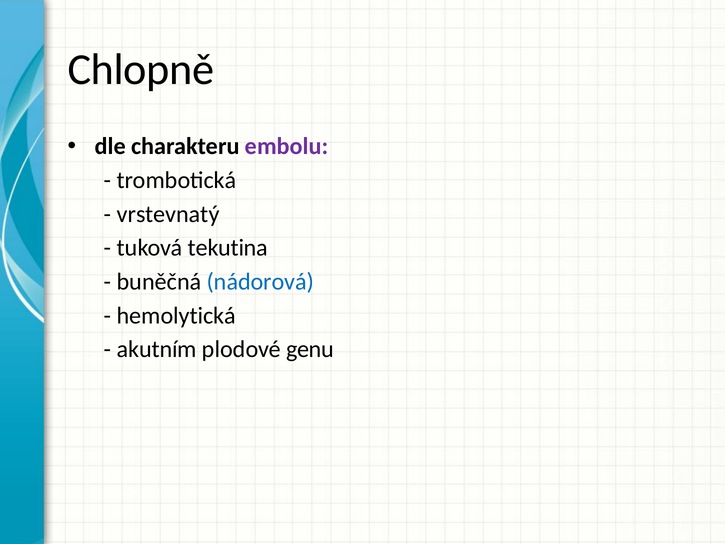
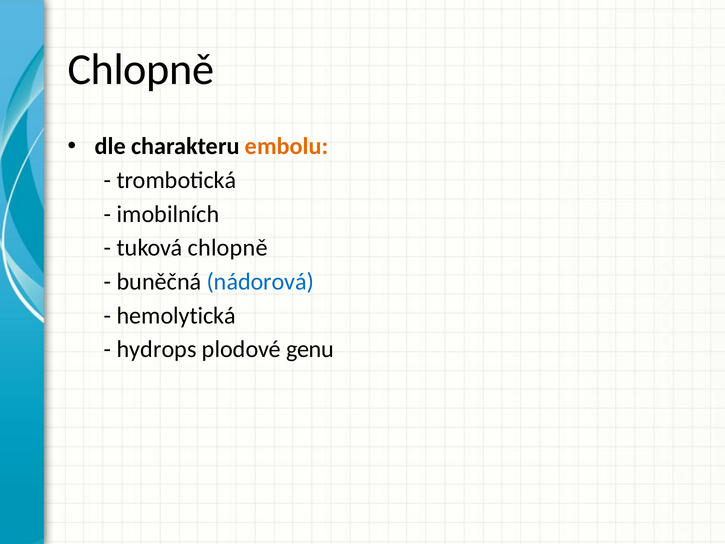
embolu colour: purple -> orange
vrstevnatý: vrstevnatý -> imobilních
tuková tekutina: tekutina -> chlopně
akutním: akutním -> hydrops
